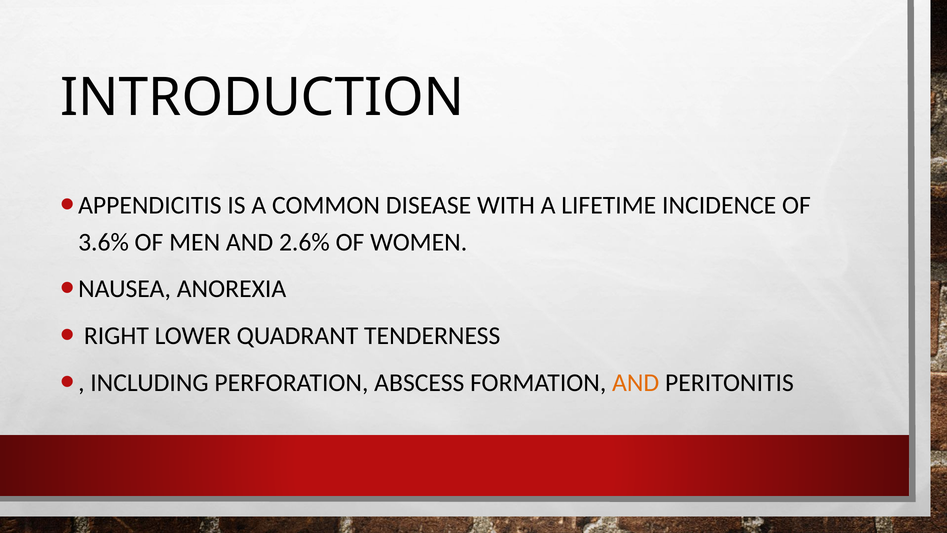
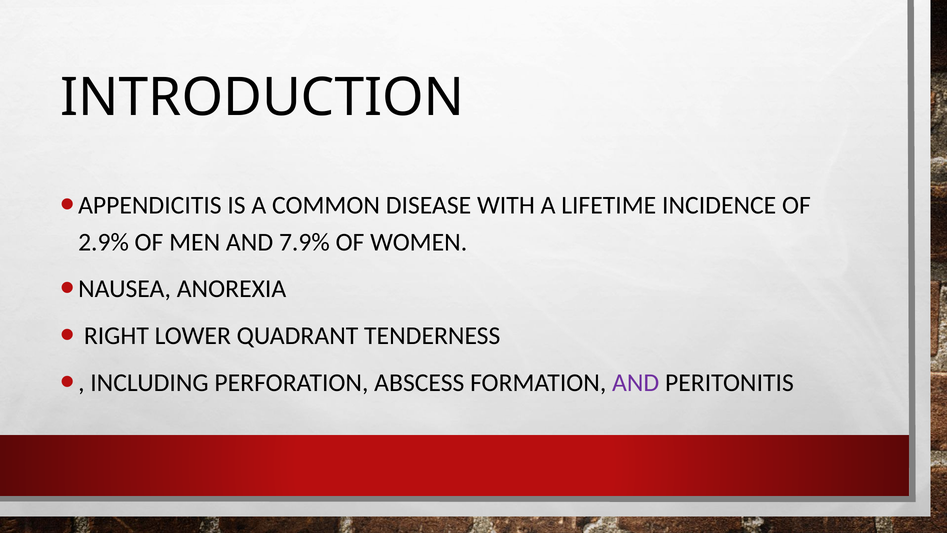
3.6%: 3.6% -> 2.9%
2.6%: 2.6% -> 7.9%
AND at (636, 383) colour: orange -> purple
